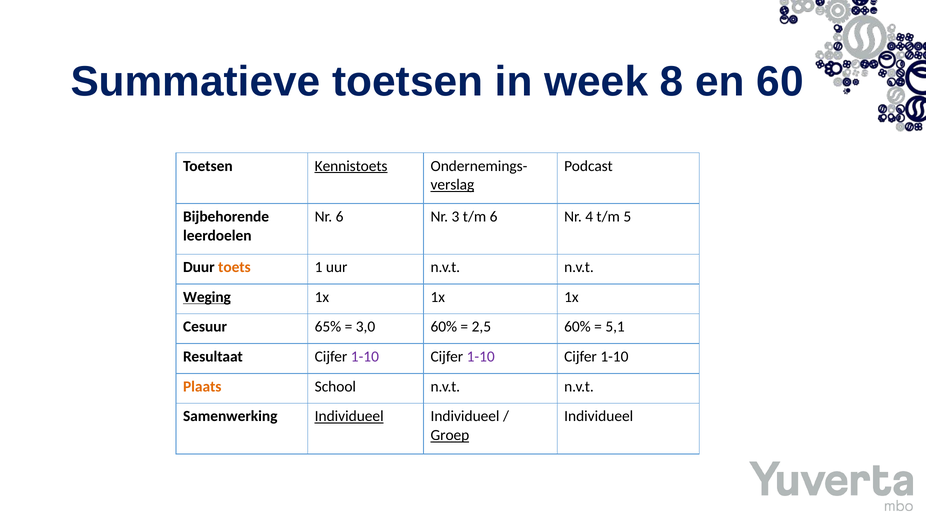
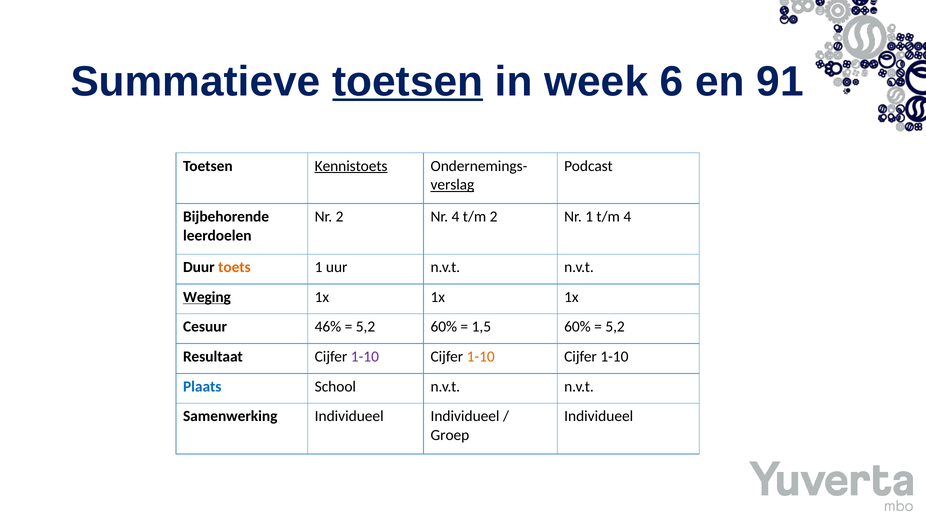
toetsen at (408, 82) underline: none -> present
8: 8 -> 6
60: 60 -> 91
Nr 6: 6 -> 2
Nr 3: 3 -> 4
t/m 6: 6 -> 2
Nr 4: 4 -> 1
t/m 5: 5 -> 4
65%: 65% -> 46%
3,0 at (366, 327): 3,0 -> 5,2
2,5: 2,5 -> 1,5
5,1 at (615, 327): 5,1 -> 5,2
1-10 at (481, 357) colour: purple -> orange
Plaats colour: orange -> blue
Individueel at (349, 416) underline: present -> none
Groep underline: present -> none
